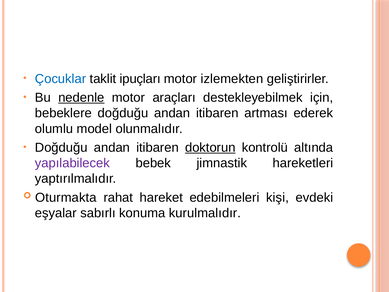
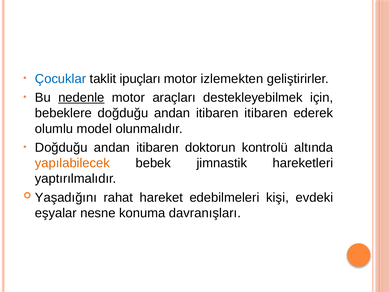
itibaren artması: artması -> itibaren
doktorun underline: present -> none
yapılabilecek colour: purple -> orange
Oturmakta: Oturmakta -> Yaşadığını
sabırlı: sabırlı -> nesne
kurulmalıdır: kurulmalıdır -> davranışları
